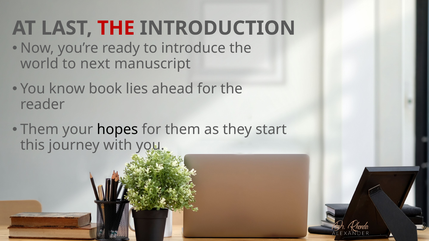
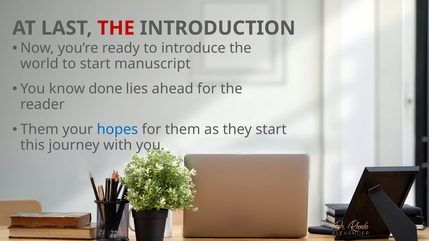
to next: next -> start
book: book -> done
hopes colour: black -> blue
